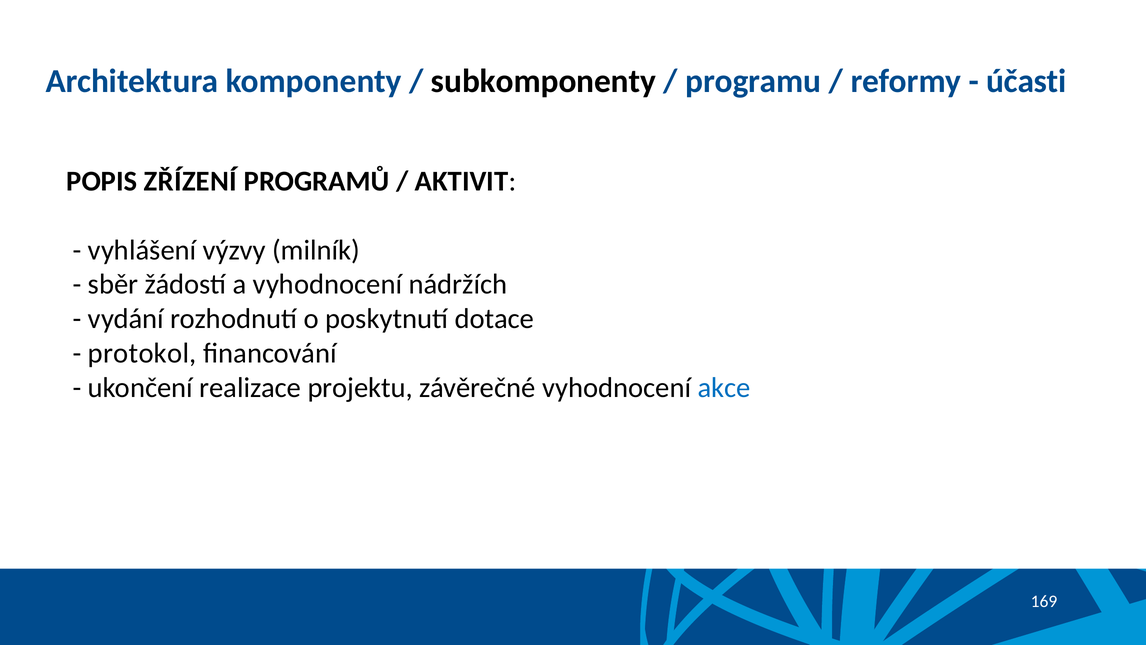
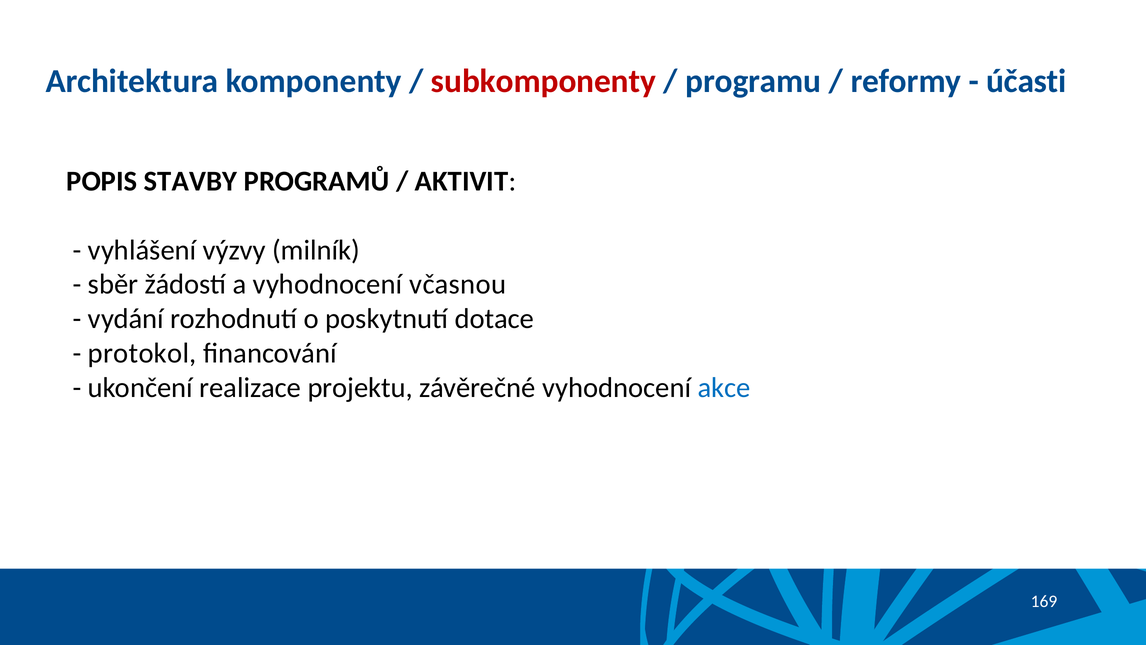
subkomponenty colour: black -> red
ZŘÍZENÍ: ZŘÍZENÍ -> STAVBY
nádržích: nádržích -> včasnou
